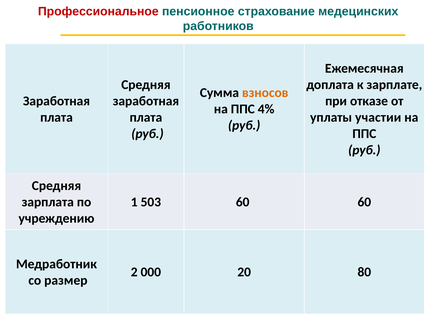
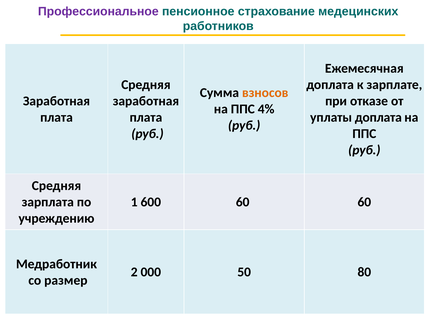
Профессиональное colour: red -> purple
уплаты участии: участии -> доплата
503: 503 -> 600
20: 20 -> 50
